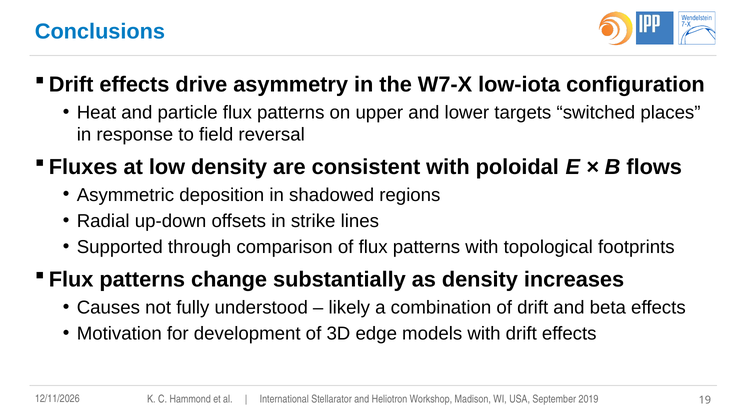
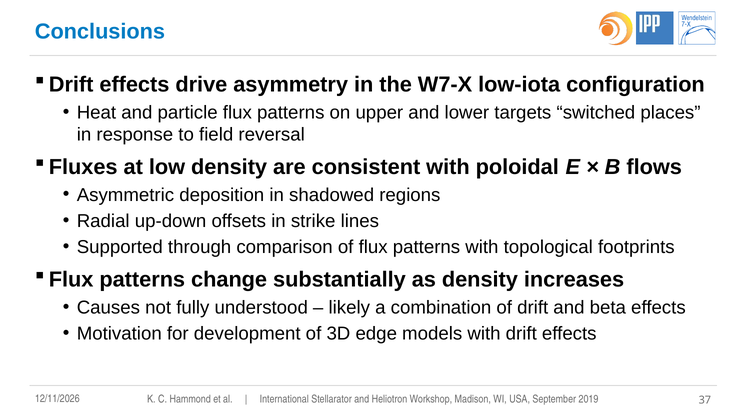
19: 19 -> 37
